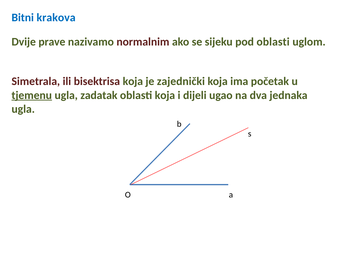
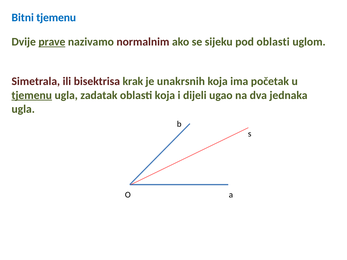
Bitni krakova: krakova -> tjemenu
prave underline: none -> present
bisektrisa koja: koja -> krak
zajednički: zajednički -> unakrsnih
